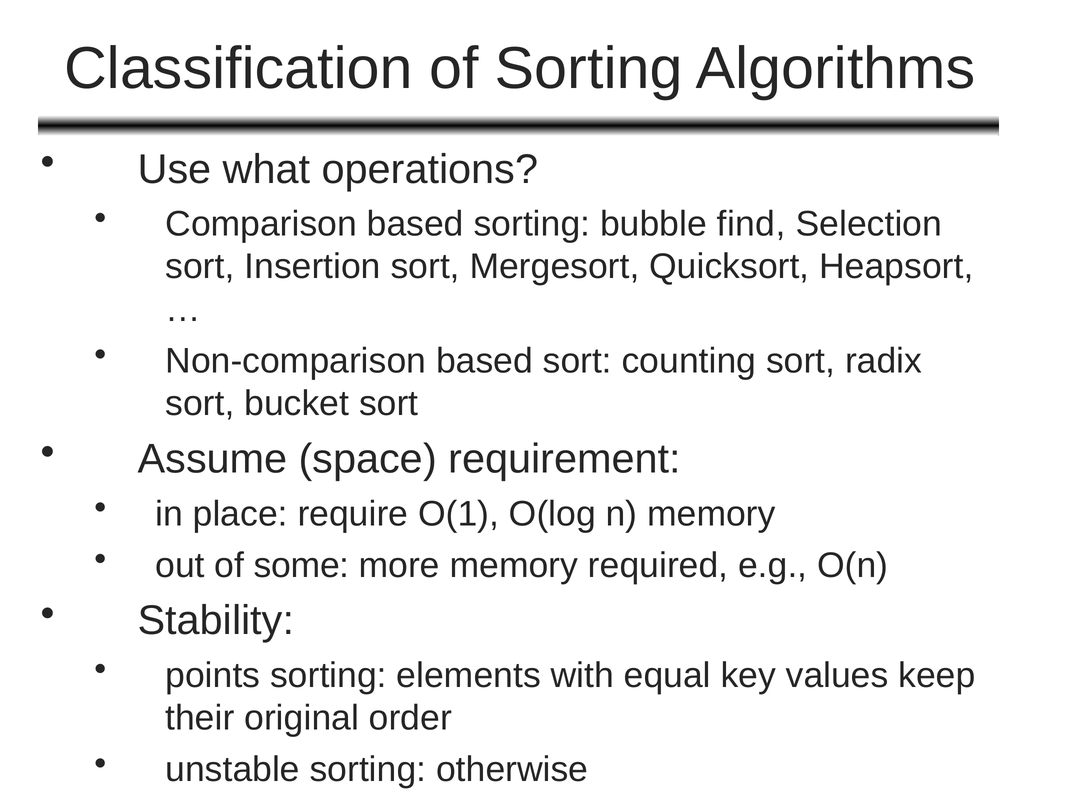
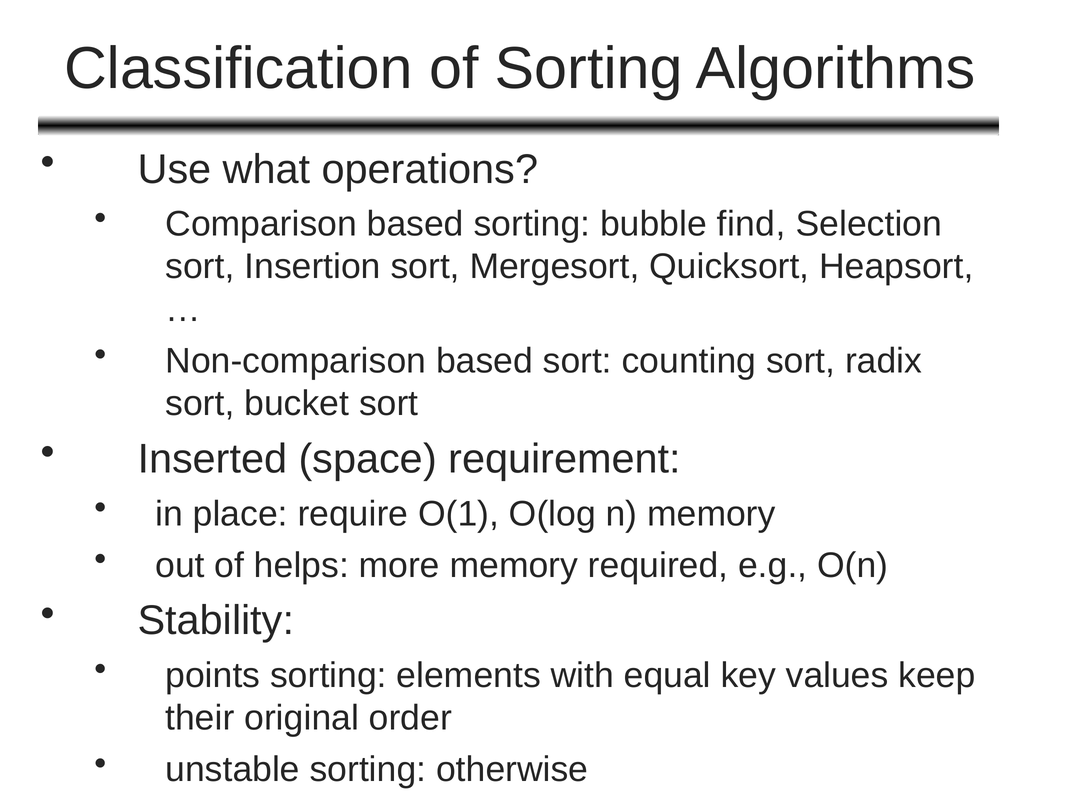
Assume: Assume -> Inserted
some: some -> helps
